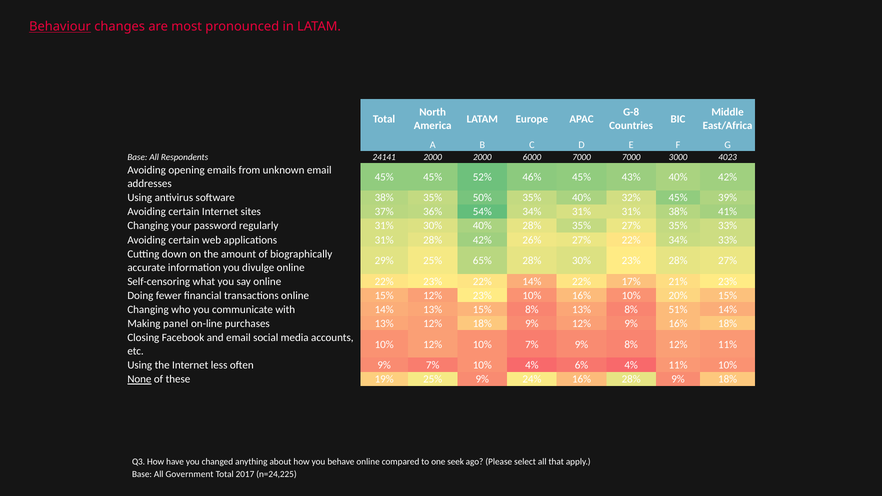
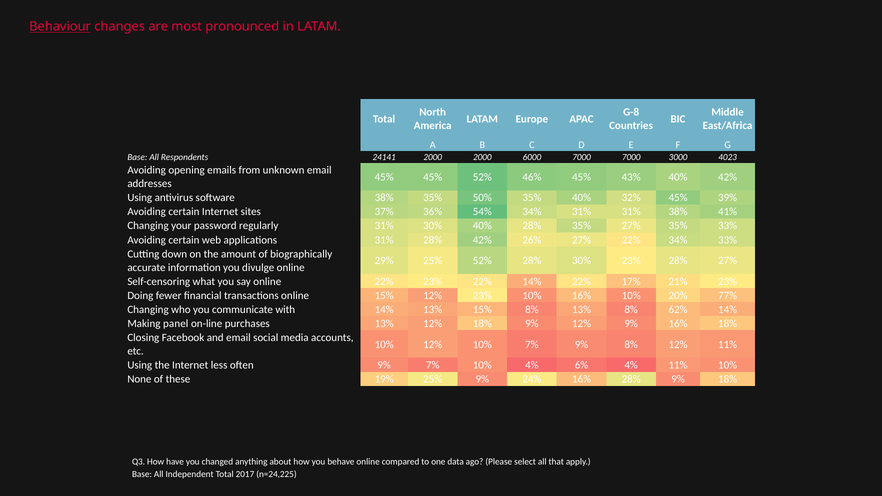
25% 65%: 65% -> 52%
20% 15%: 15% -> 77%
51%: 51% -> 62%
None underline: present -> none
seek: seek -> data
Government: Government -> Independent
